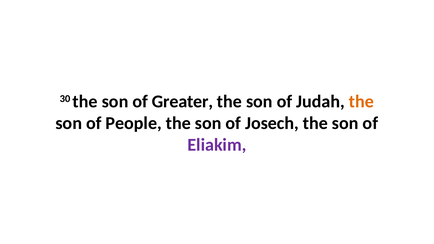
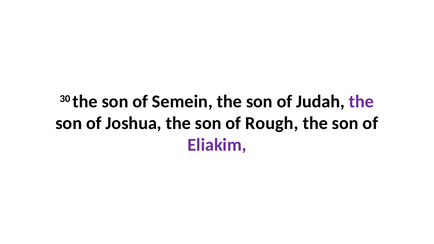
Greater: Greater -> Semein
the at (361, 102) colour: orange -> purple
People: People -> Joshua
Josech: Josech -> Rough
